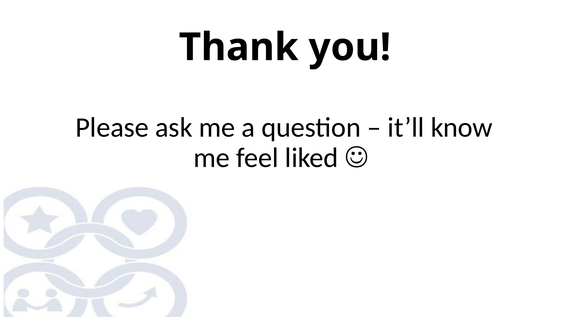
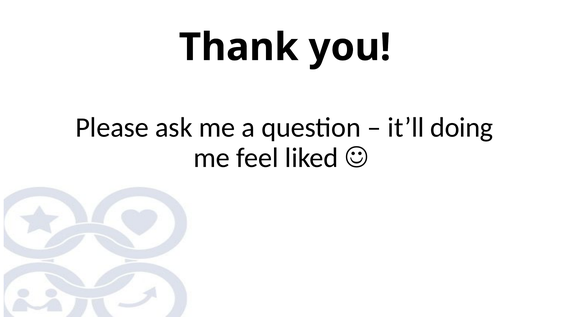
know: know -> doing
